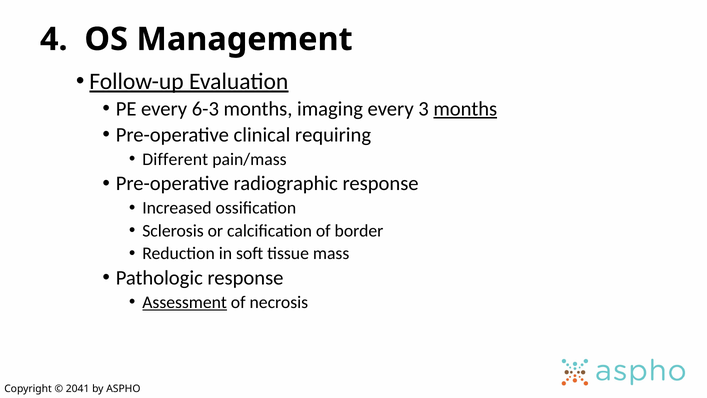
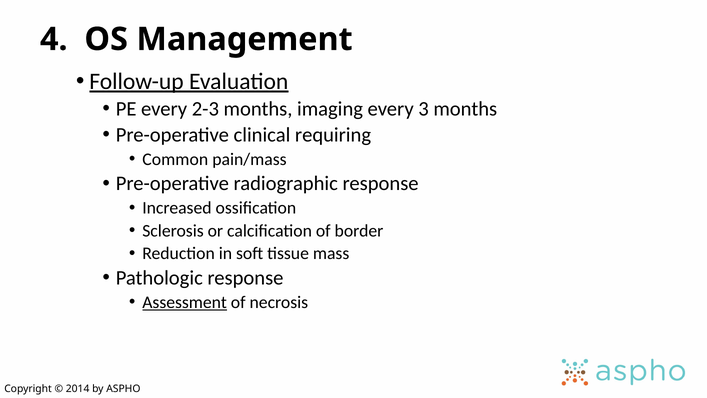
6-3: 6-3 -> 2-3
months at (465, 109) underline: present -> none
Different: Different -> Common
2041: 2041 -> 2014
